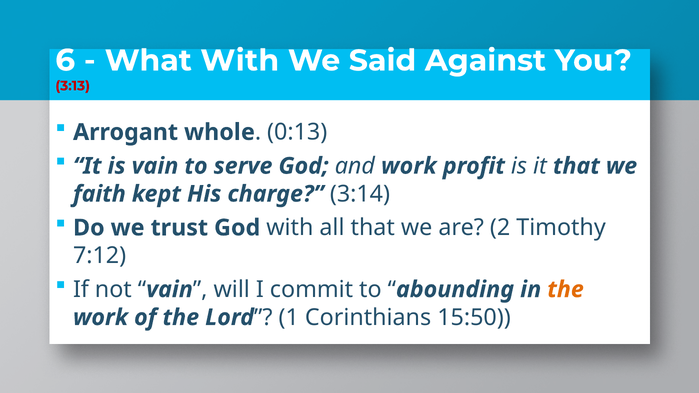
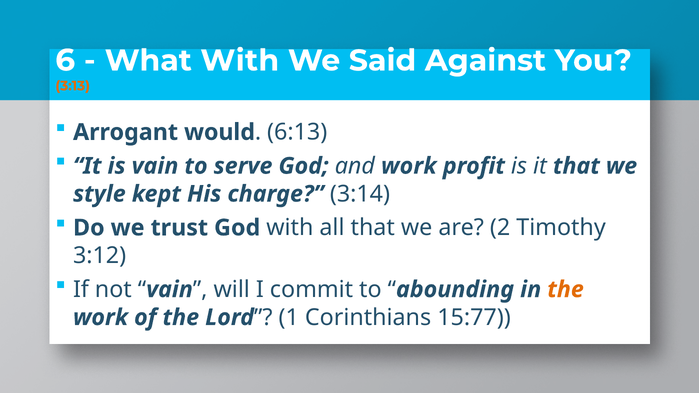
3:13 colour: red -> orange
whole: whole -> would
0:13: 0:13 -> 6:13
faith: faith -> style
7:12: 7:12 -> 3:12
15:50: 15:50 -> 15:77
